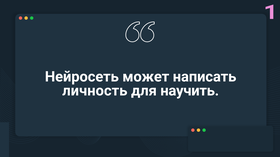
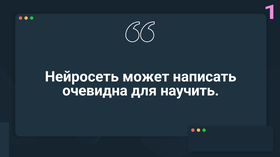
личность: личность -> очевидна
